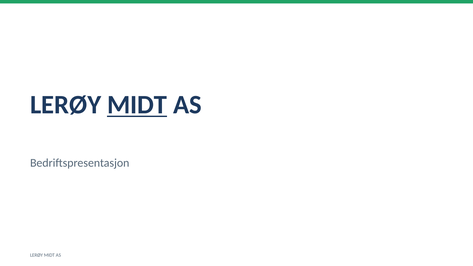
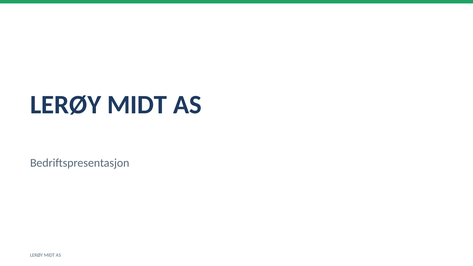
MIDT at (137, 105) underline: present -> none
